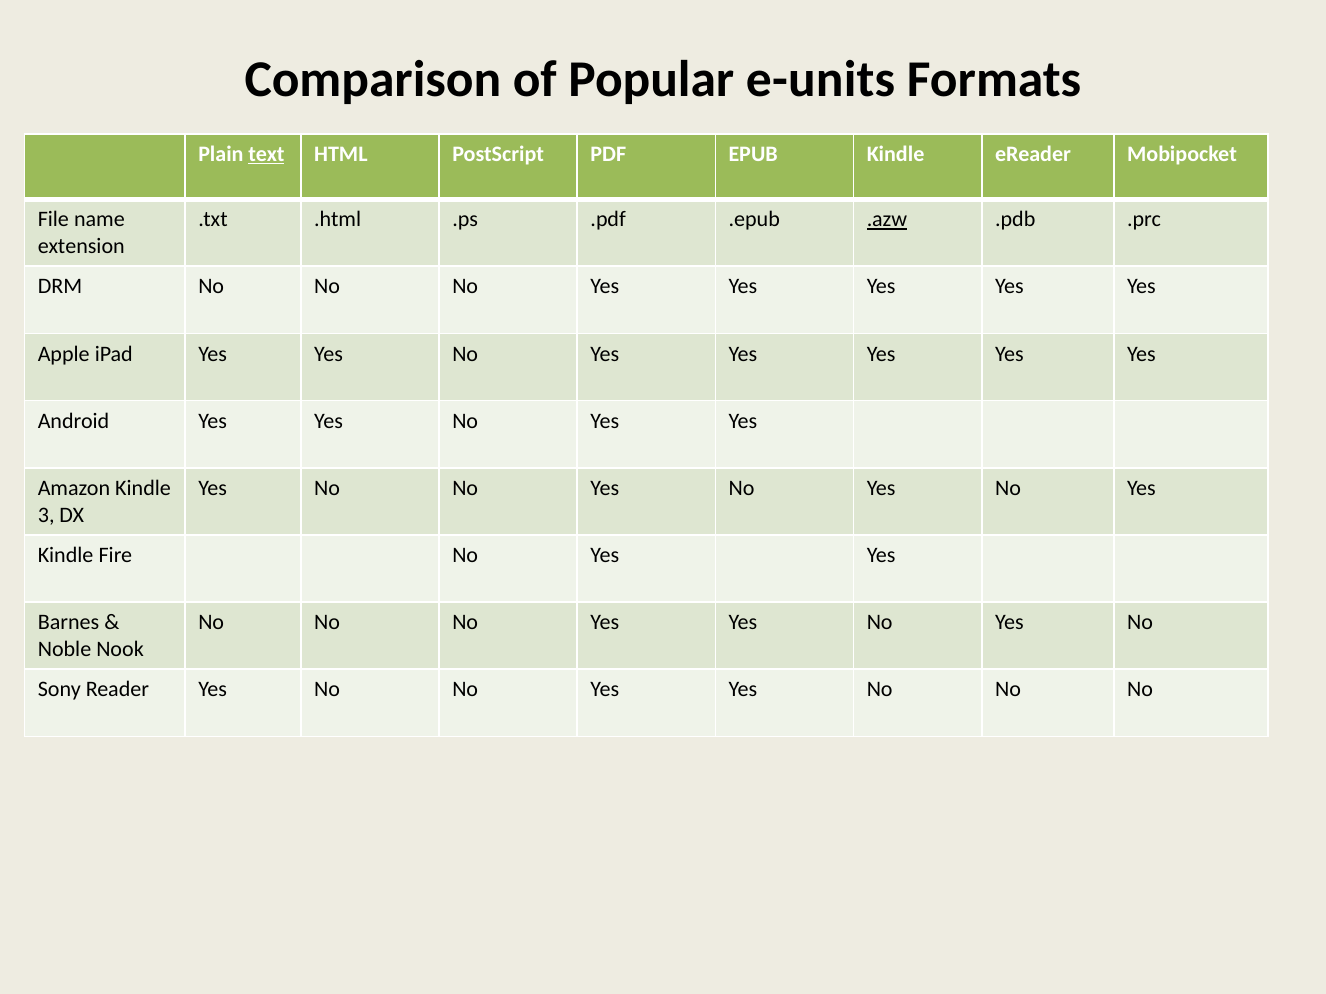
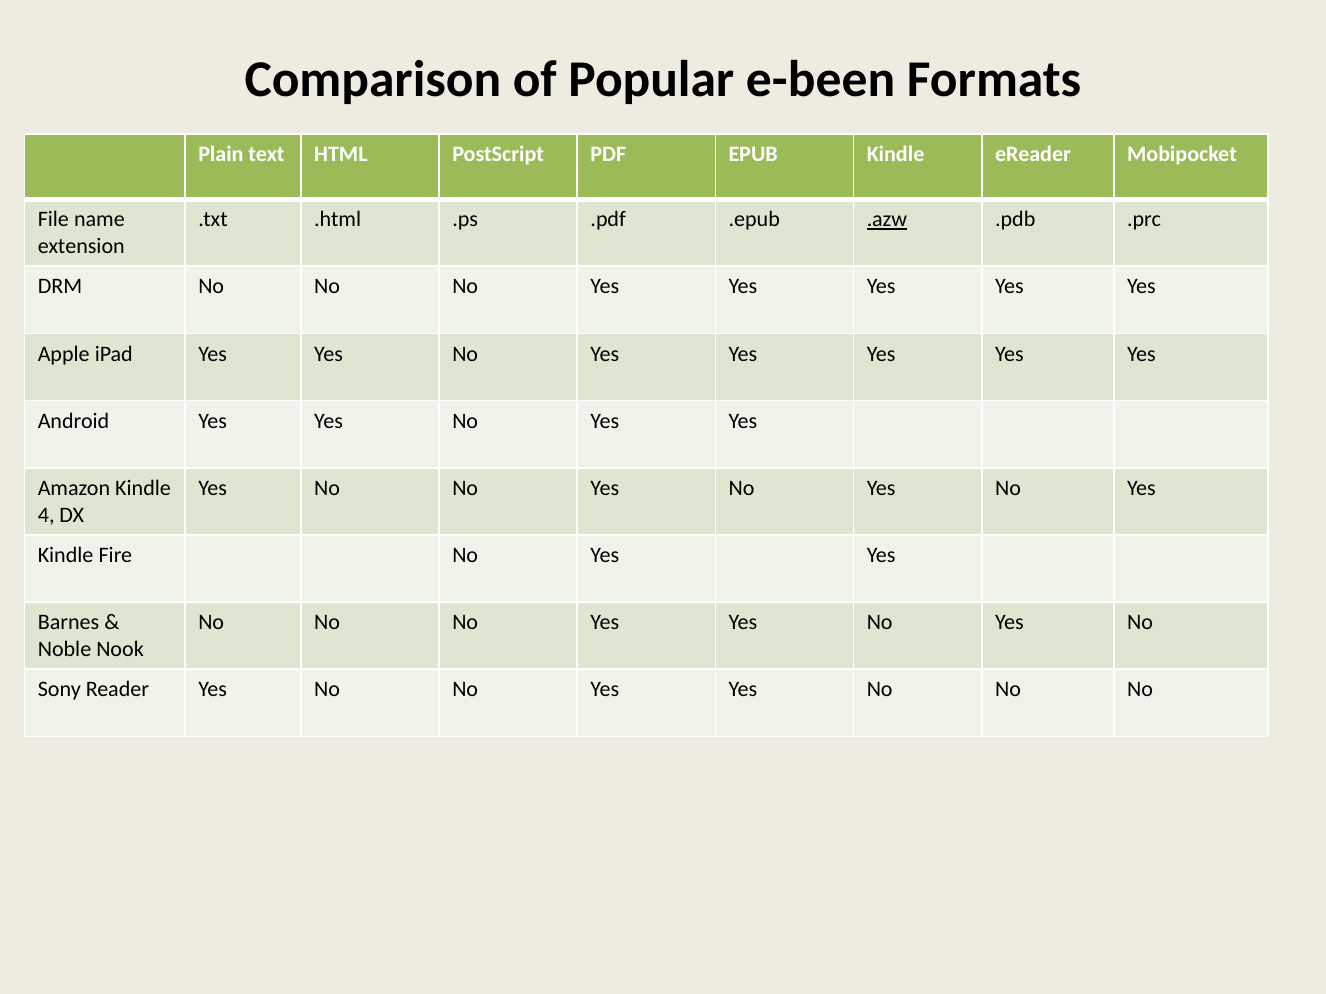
e-units: e-units -> e-been
text underline: present -> none
3: 3 -> 4
